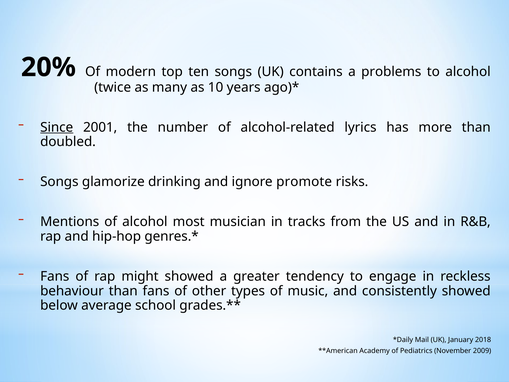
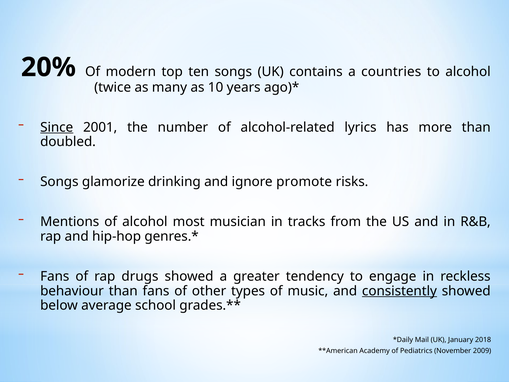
problems: problems -> countries
might: might -> drugs
consistently underline: none -> present
